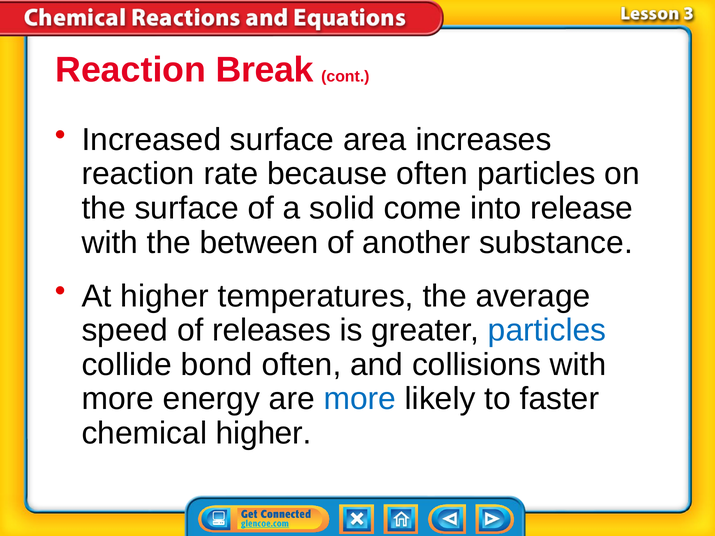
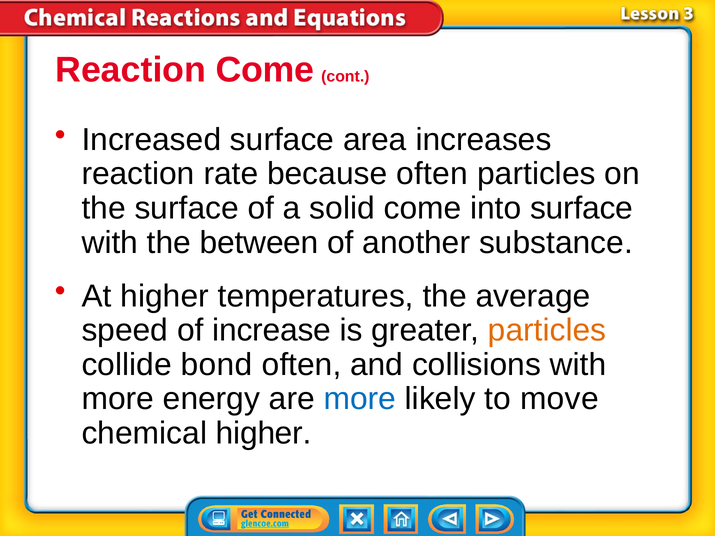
Reaction Break: Break -> Come
into release: release -> surface
releases: releases -> increase
particles at (547, 331) colour: blue -> orange
faster: faster -> move
